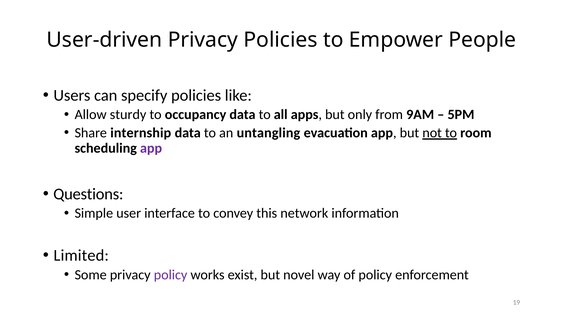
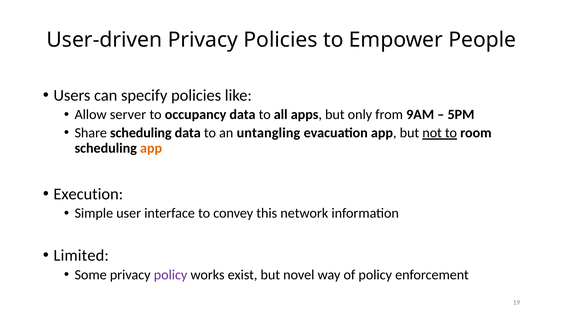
sturdy: sturdy -> server
Share internship: internship -> scheduling
app at (151, 148) colour: purple -> orange
Questions: Questions -> Execution
